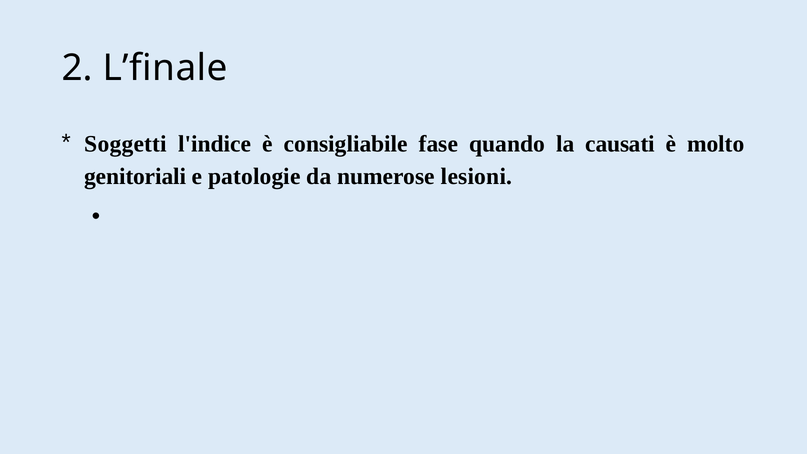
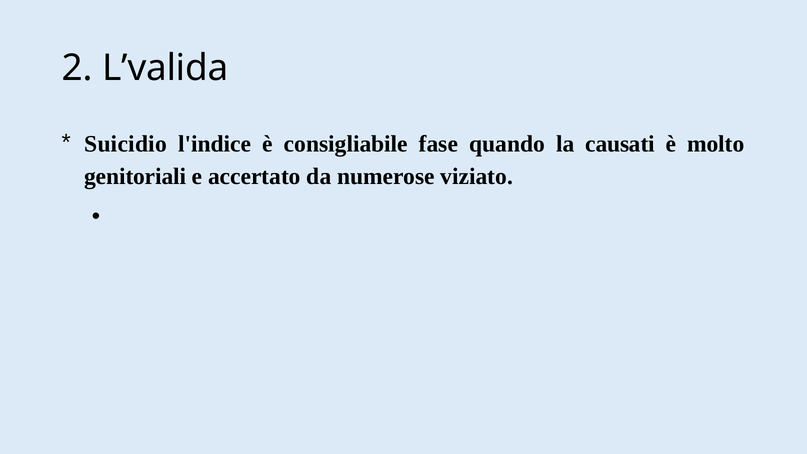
L’finale: L’finale -> L’valida
Soggetti: Soggetti -> Suicidio
patologie: patologie -> accertato
lesioni: lesioni -> viziato
